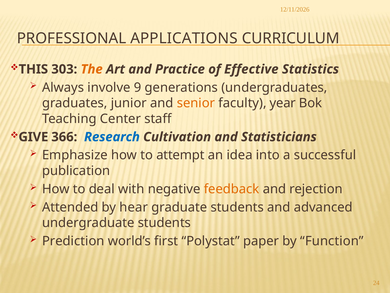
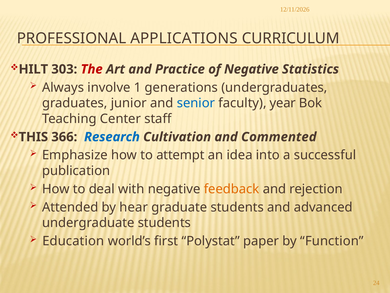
THIS: THIS -> HILT
The colour: orange -> red
of Effective: Effective -> Negative
9: 9 -> 1
senior colour: orange -> blue
GIVE: GIVE -> THIS
Statisticians: Statisticians -> Commented
Prediction: Prediction -> Education
